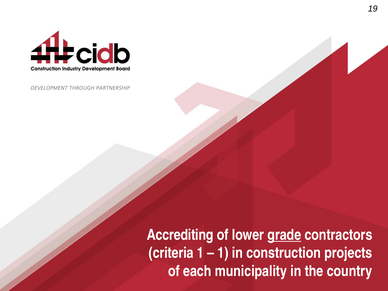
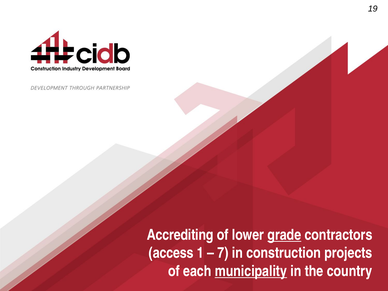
criteria: criteria -> access
1 at (223, 253): 1 -> 7
municipality underline: none -> present
